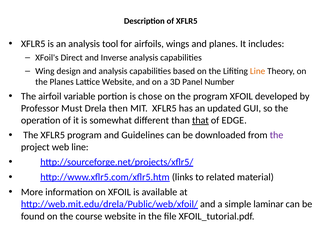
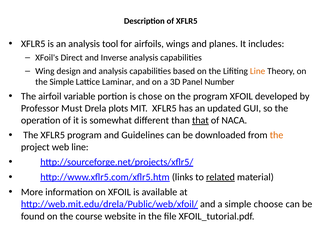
the Planes: Planes -> Simple
Lattice Website: Website -> Laminar
then: then -> plots
EDGE: EDGE -> NACA
the at (277, 135) colour: purple -> orange
related underline: none -> present
laminar: laminar -> choose
